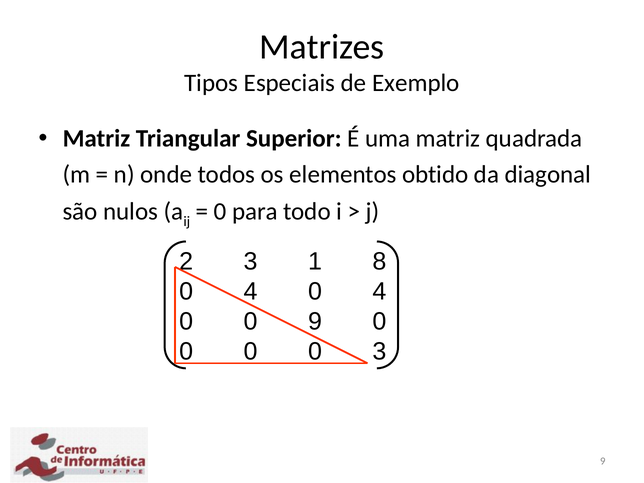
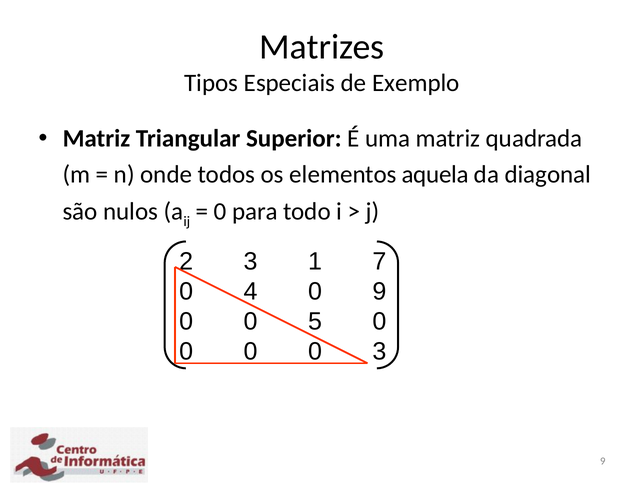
obtido: obtido -> aquela
8: 8 -> 7
4 0 4: 4 -> 9
0 9: 9 -> 5
